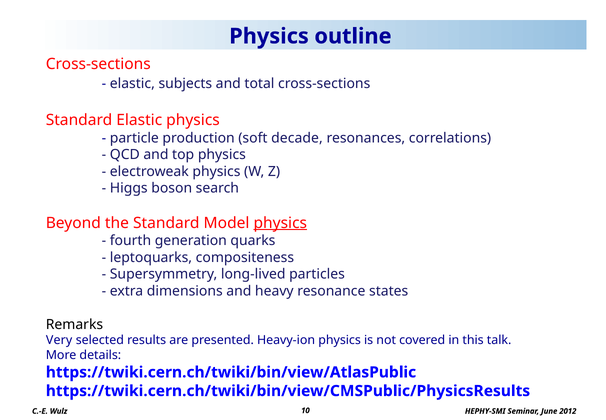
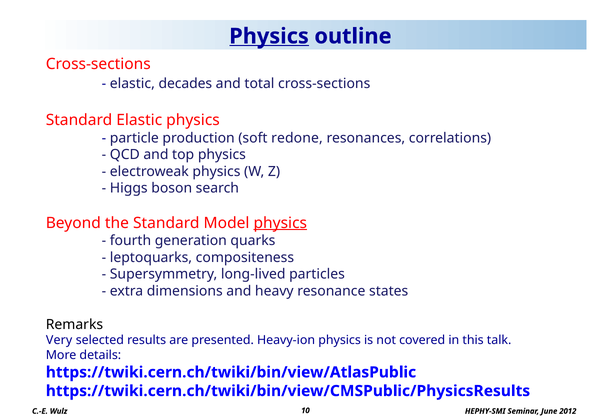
Physics at (269, 36) underline: none -> present
subjects: subjects -> decades
decade: decade -> redone
